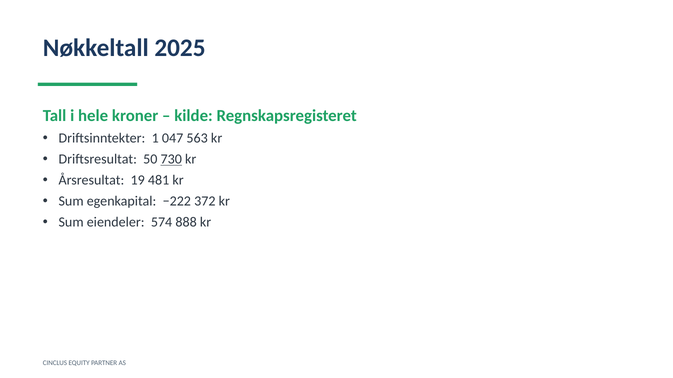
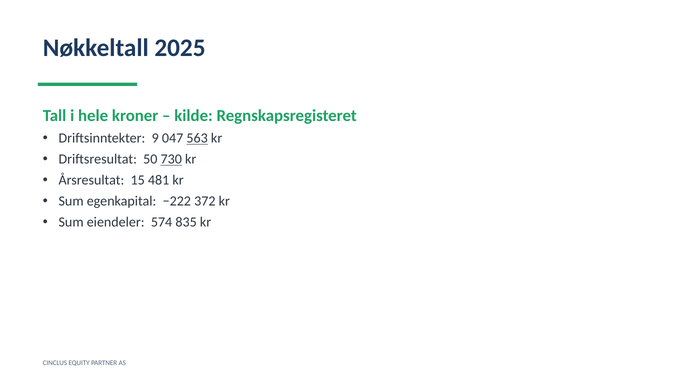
1: 1 -> 9
563 underline: none -> present
19: 19 -> 15
888: 888 -> 835
